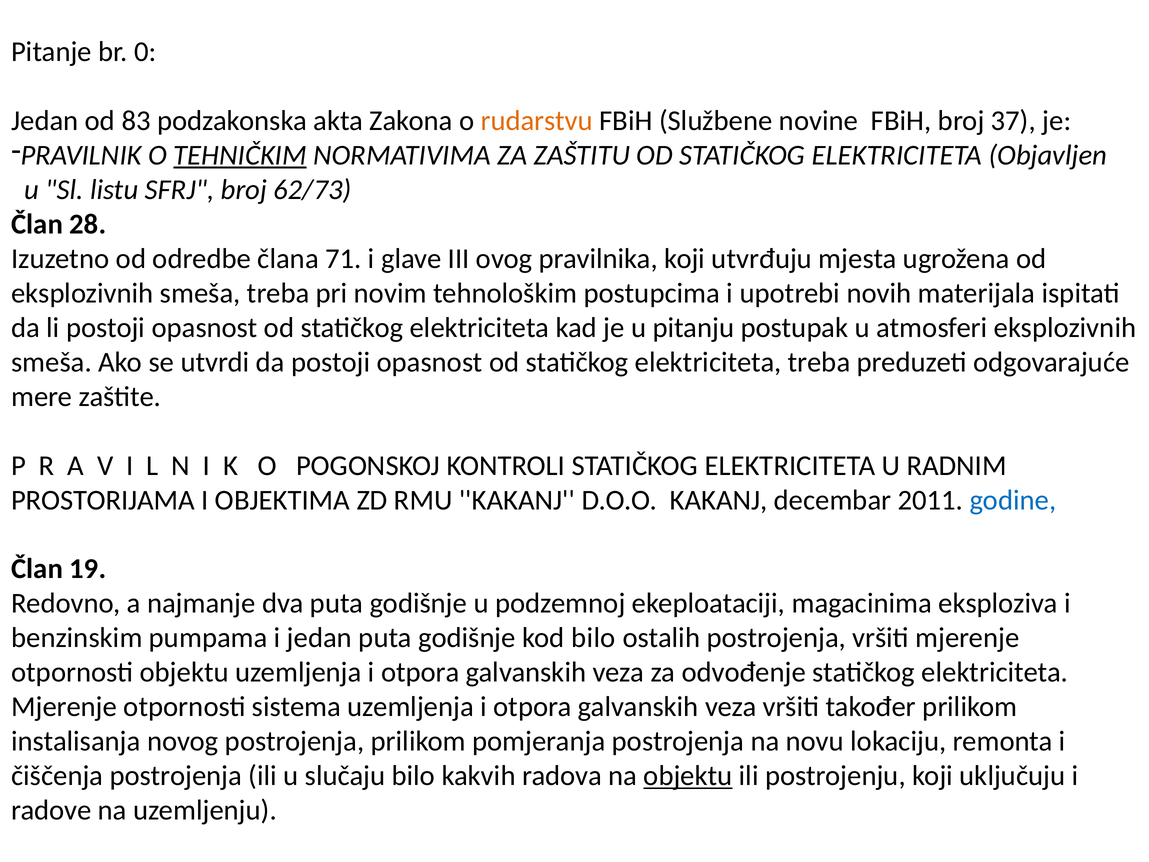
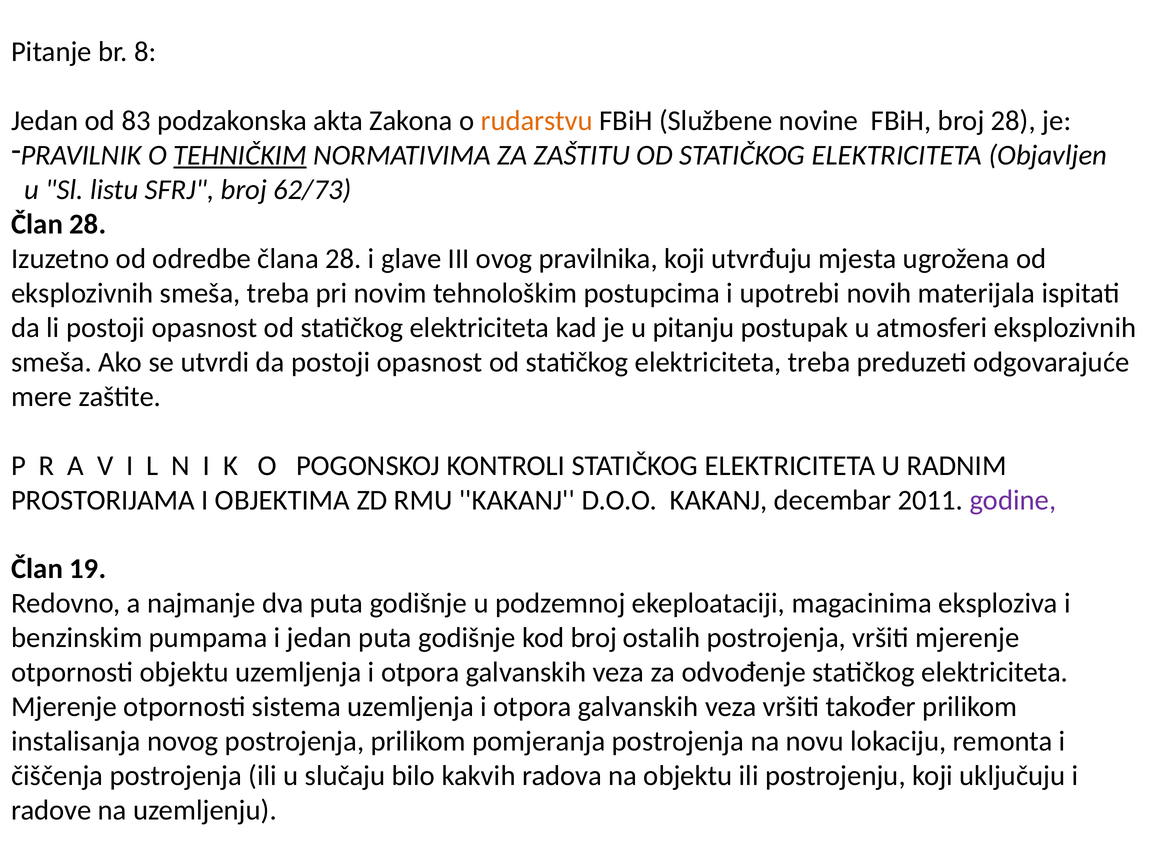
0: 0 -> 8
broj 37: 37 -> 28
člana 71: 71 -> 28
godine colour: blue -> purple
kod bilo: bilo -> broj
objektu at (688, 776) underline: present -> none
